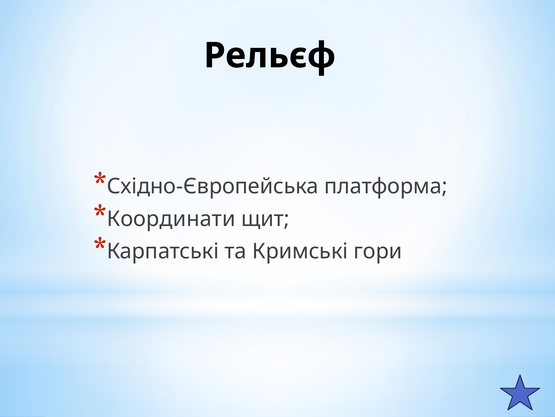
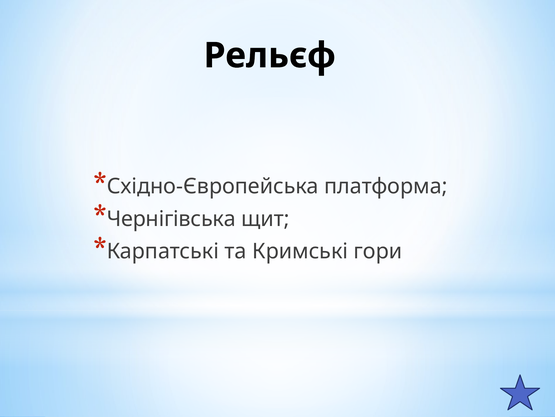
Координати: Координати -> Чернігівська
